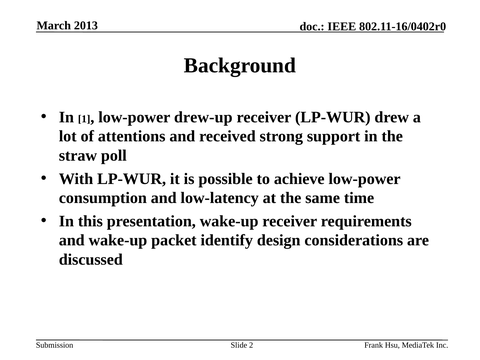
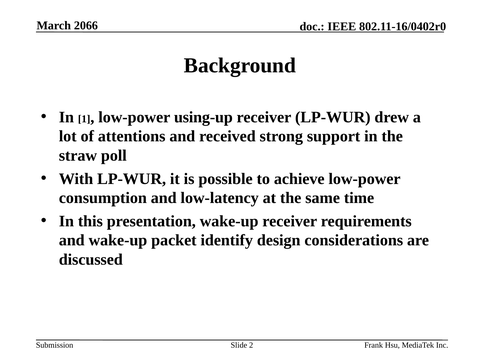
2013: 2013 -> 2066
drew-up: drew-up -> using-up
